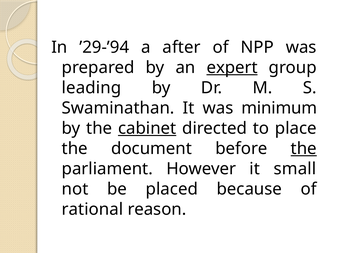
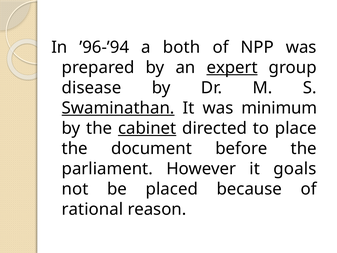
’29-’94: ’29-’94 -> ’96-’94
after: after -> both
leading: leading -> disease
Swaminathan underline: none -> present
the at (304, 148) underline: present -> none
small: small -> goals
